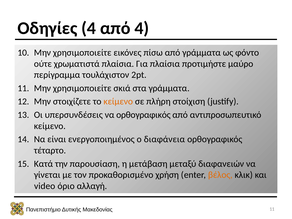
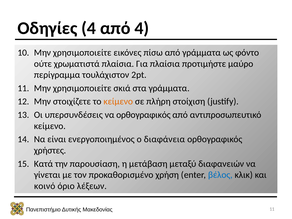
τέταρτο: τέταρτο -> χρήστες
βέλος colour: orange -> blue
video: video -> κοινό
αλλαγή: αλλαγή -> λέξεων
